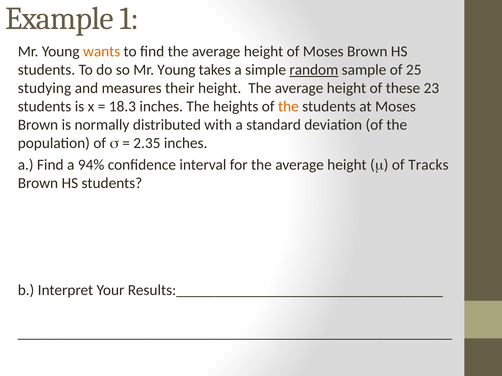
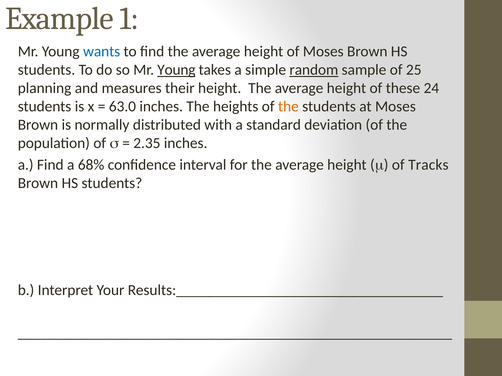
wants colour: orange -> blue
Young at (176, 70) underline: none -> present
studying: studying -> planning
23: 23 -> 24
18.3: 18.3 -> 63.0
94%: 94% -> 68%
